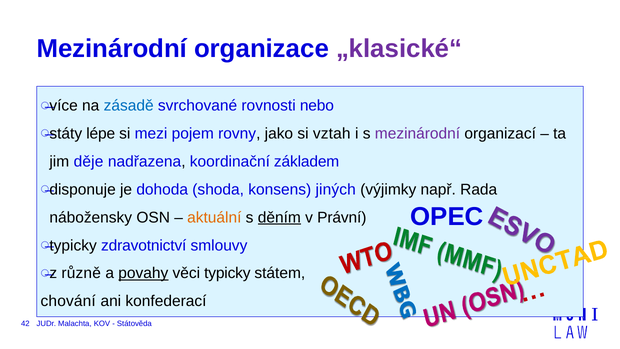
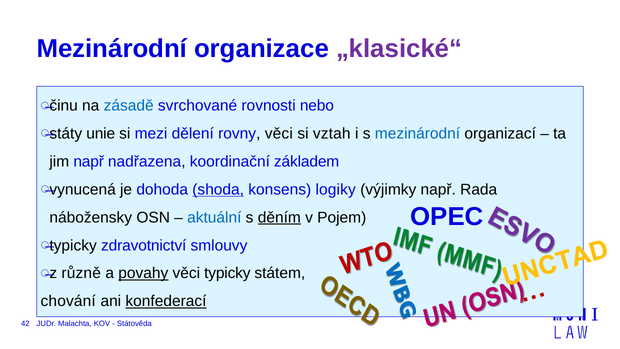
více: více -> činu
lépe: lépe -> unie
pojem: pojem -> dělení
rovny jako: jako -> věci
mezinárodní at (418, 134) colour: purple -> blue
jim děje: děje -> např
disponuje: disponuje -> vynucená
shoda underline: none -> present
jiných: jiných -> logiky
aktuální colour: orange -> blue
Právní: Právní -> Pojem
konfederací underline: none -> present
